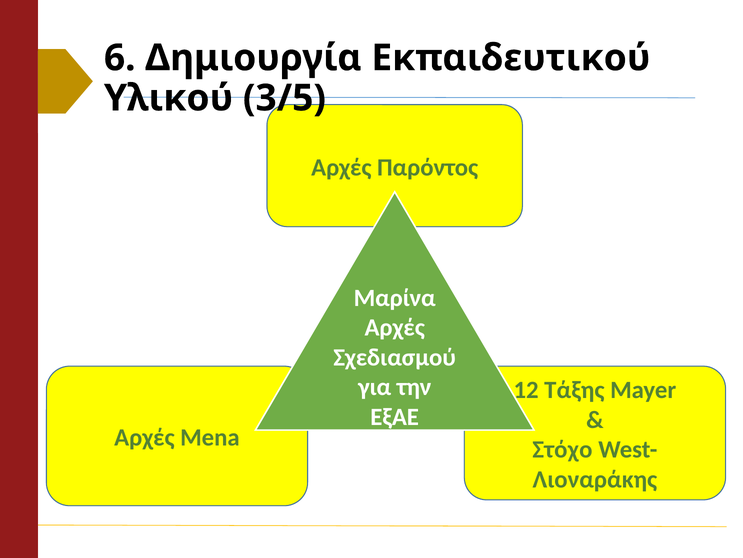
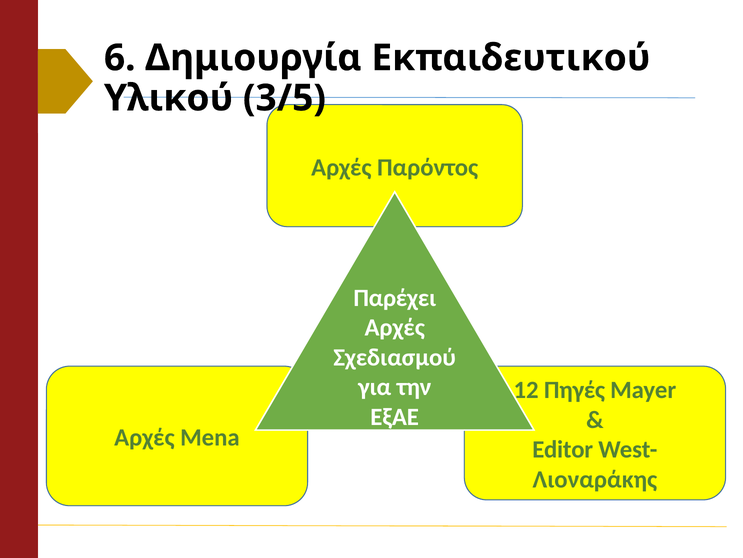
Μαρίνα: Μαρίνα -> Παρέχει
Τάξης: Τάξης -> Πηγές
Στόχο: Στόχο -> Editor
